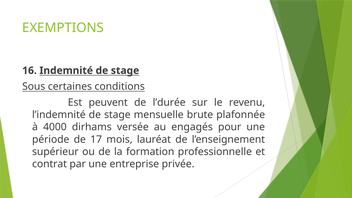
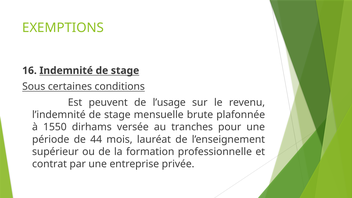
l’durée: l’durée -> l’usage
4000: 4000 -> 1550
engagés: engagés -> tranches
17: 17 -> 44
